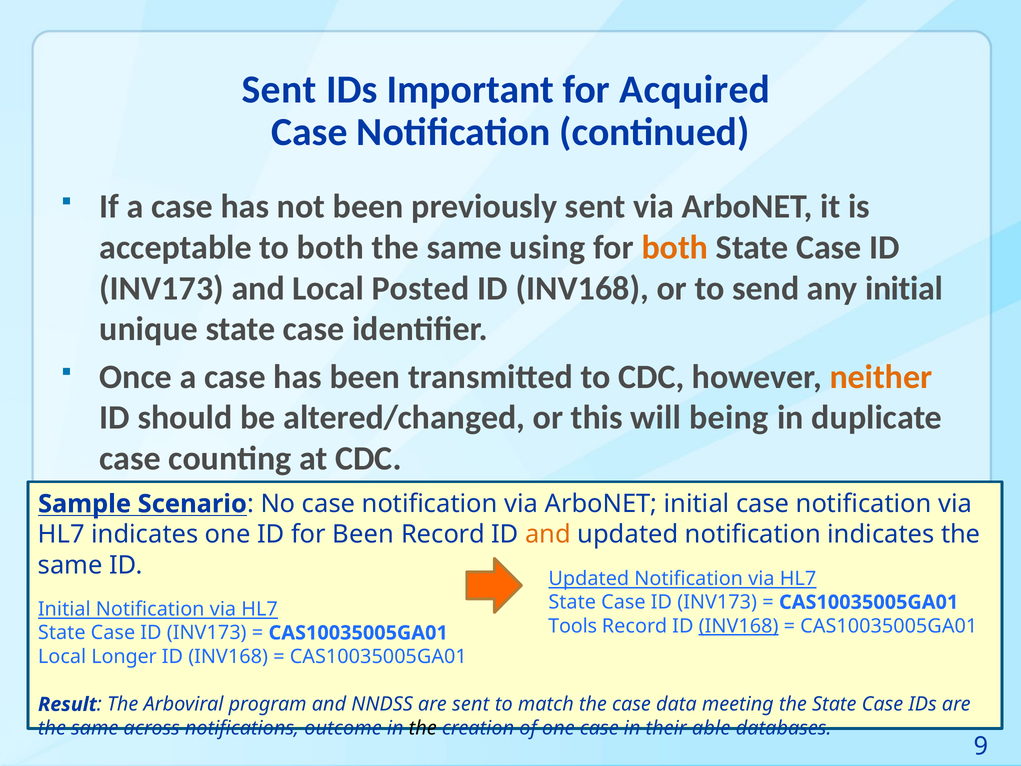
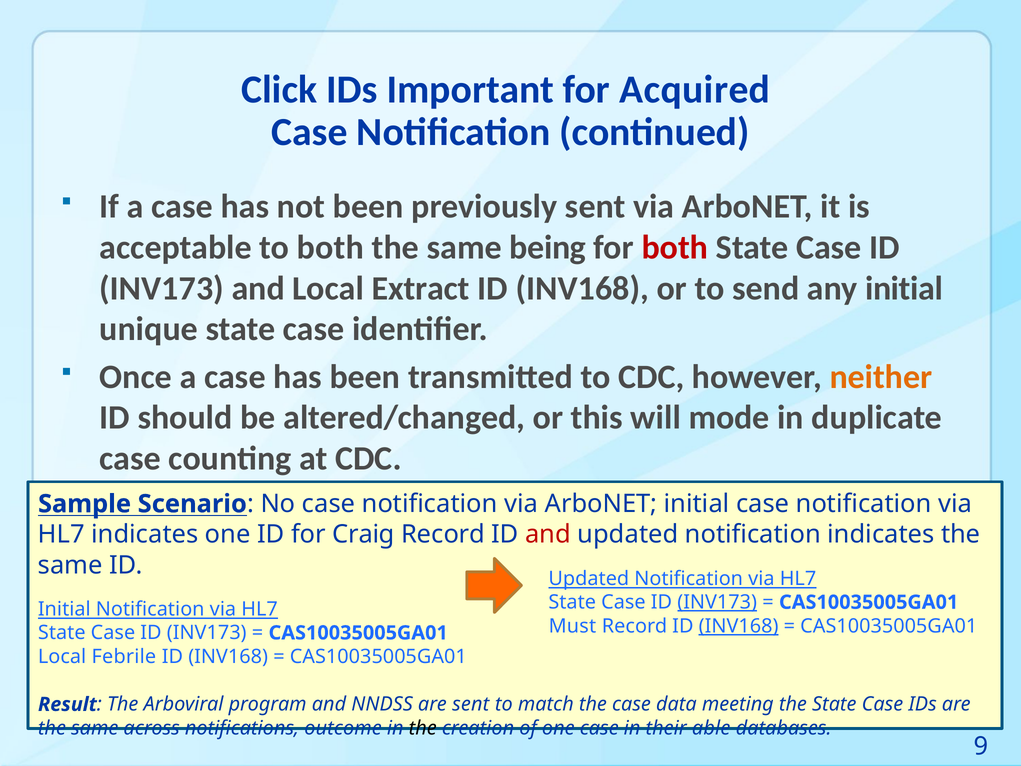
Sent at (279, 90): Sent -> Click
using: using -> being
both at (675, 247) colour: orange -> red
Posted: Posted -> Extract
being: being -> mode
for Been: Been -> Craig
and at (548, 534) colour: orange -> red
INV173 at (717, 602) underline: none -> present
Tools: Tools -> Must
Longer: Longer -> Febrile
